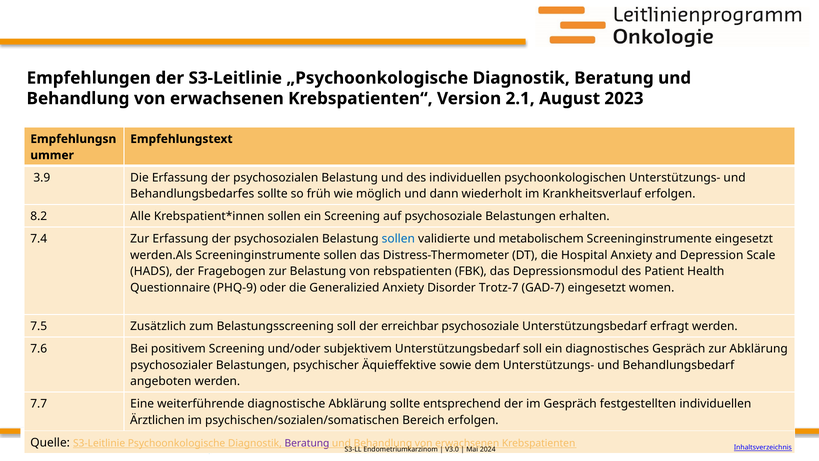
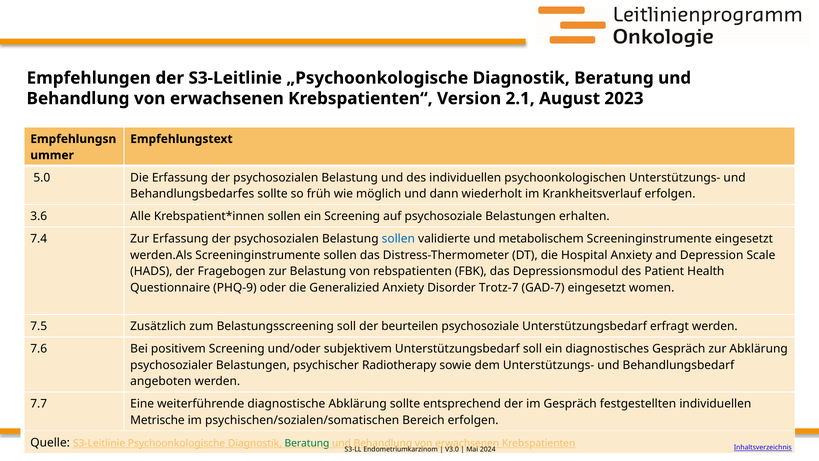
3.9: 3.9 -> 5.0
8.2: 8.2 -> 3.6
erreichbar: erreichbar -> beurteilen
Äquieffektive: Äquieffektive -> Radiotherapy
Ärztlichen: Ärztlichen -> Metrische
Beratung at (307, 443) colour: purple -> green
